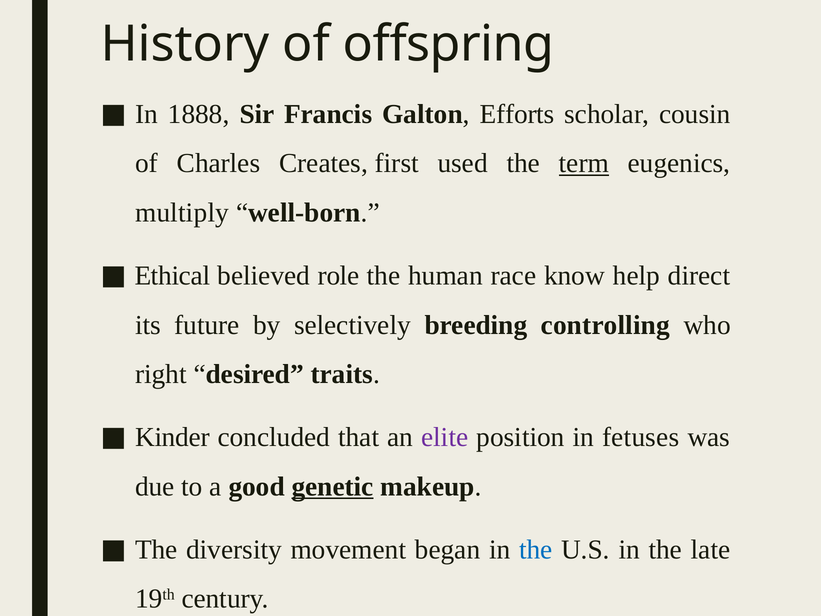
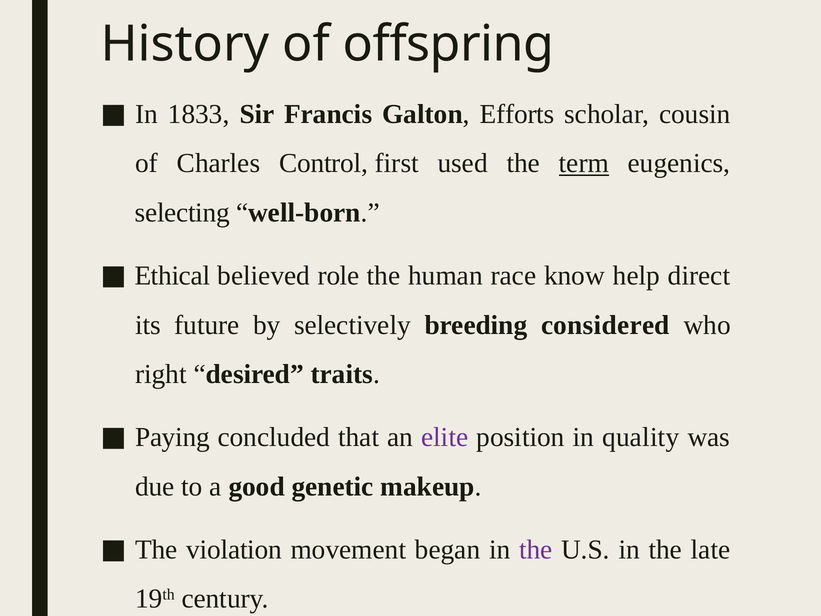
1888: 1888 -> 1833
Creates: Creates -> Control
multiply: multiply -> selecting
controlling: controlling -> considered
Kinder: Kinder -> Paying
fetuses: fetuses -> quality
genetic underline: present -> none
diversity: diversity -> violation
the at (536, 549) colour: blue -> purple
